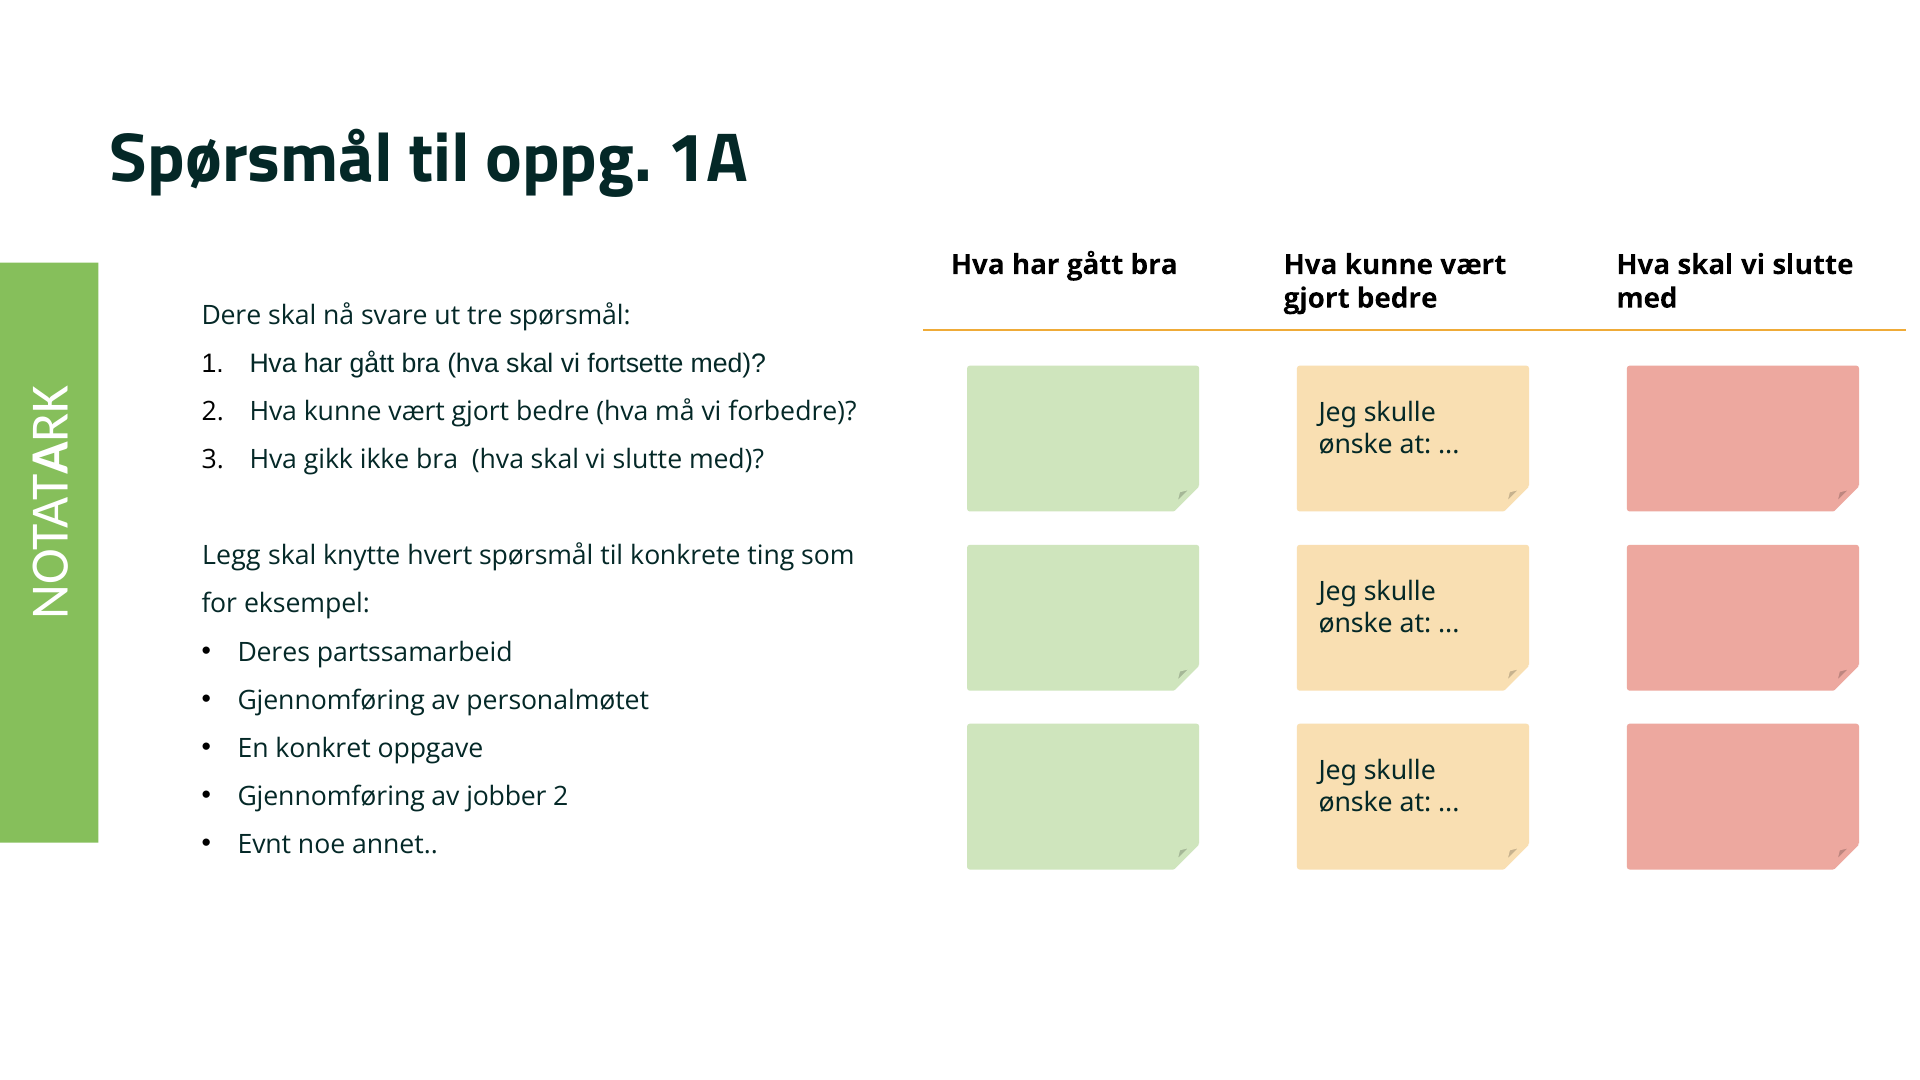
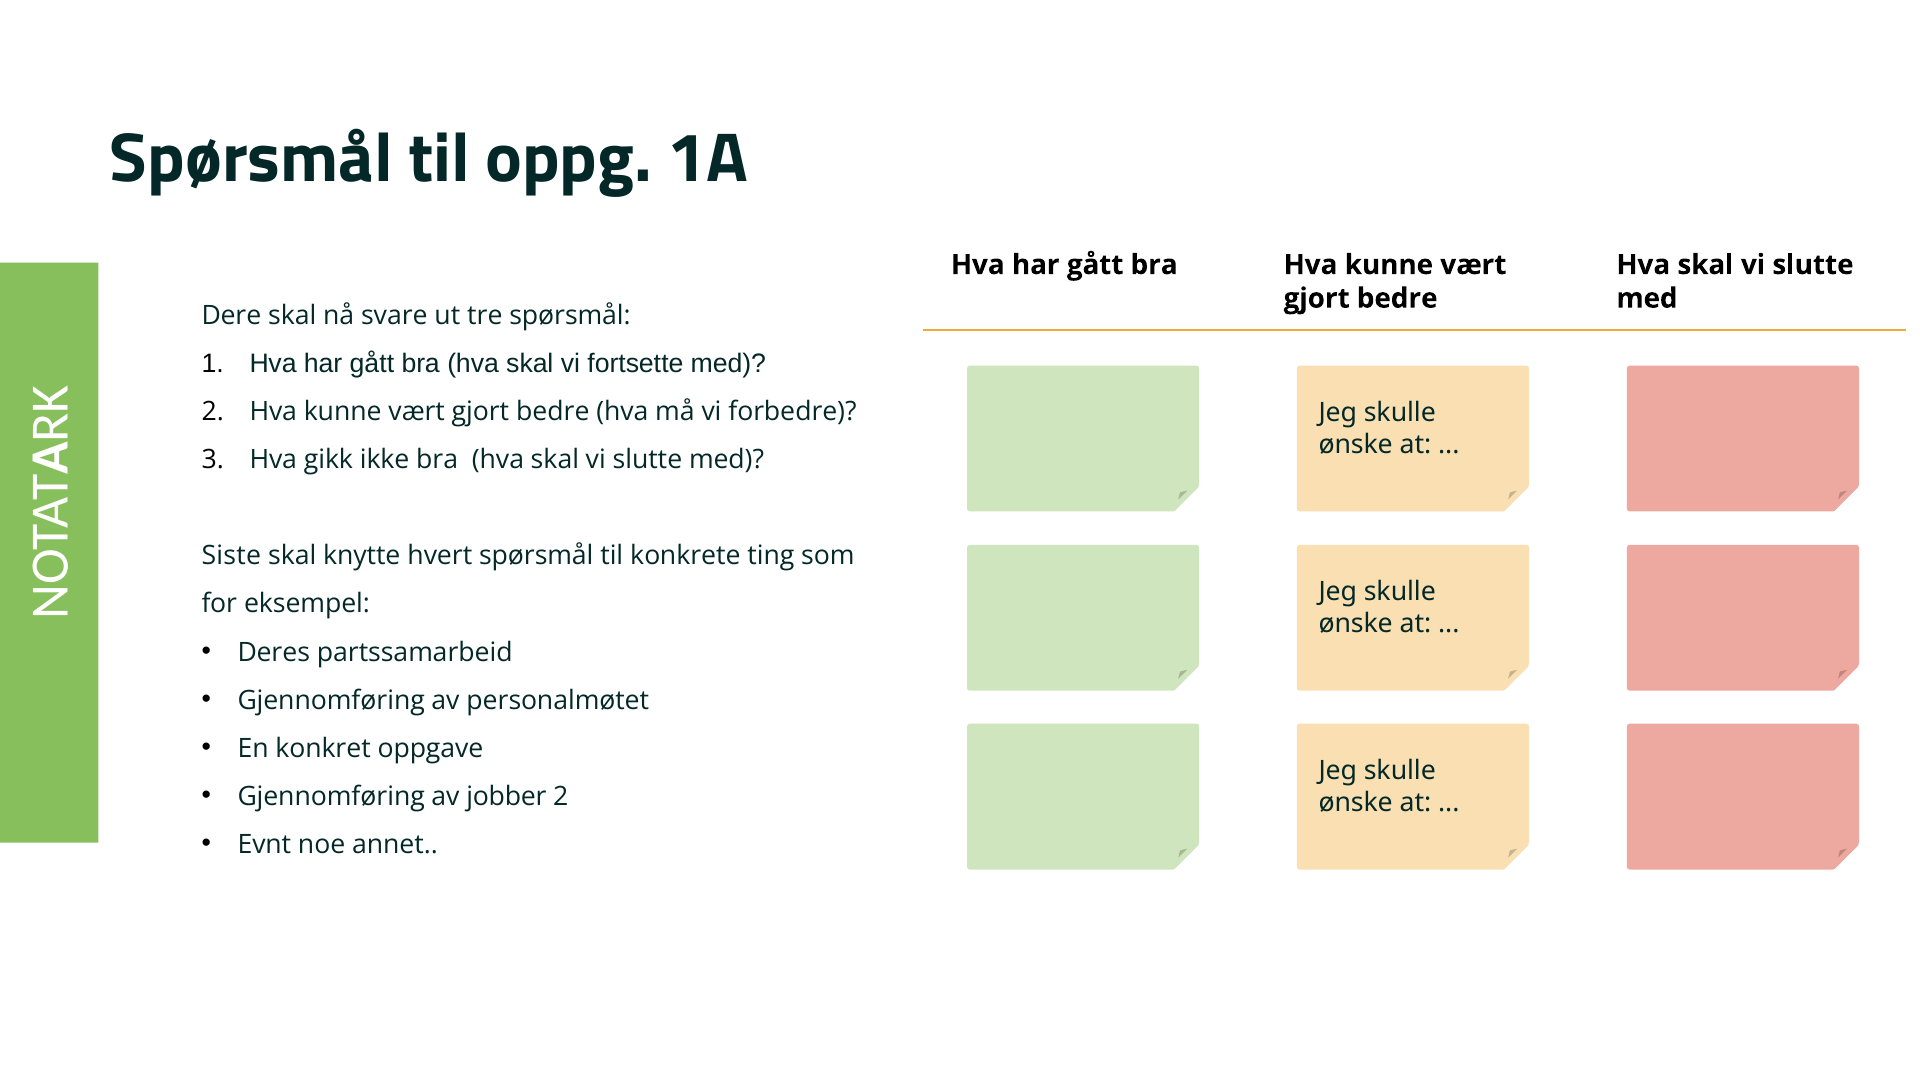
Legg: Legg -> Siste
